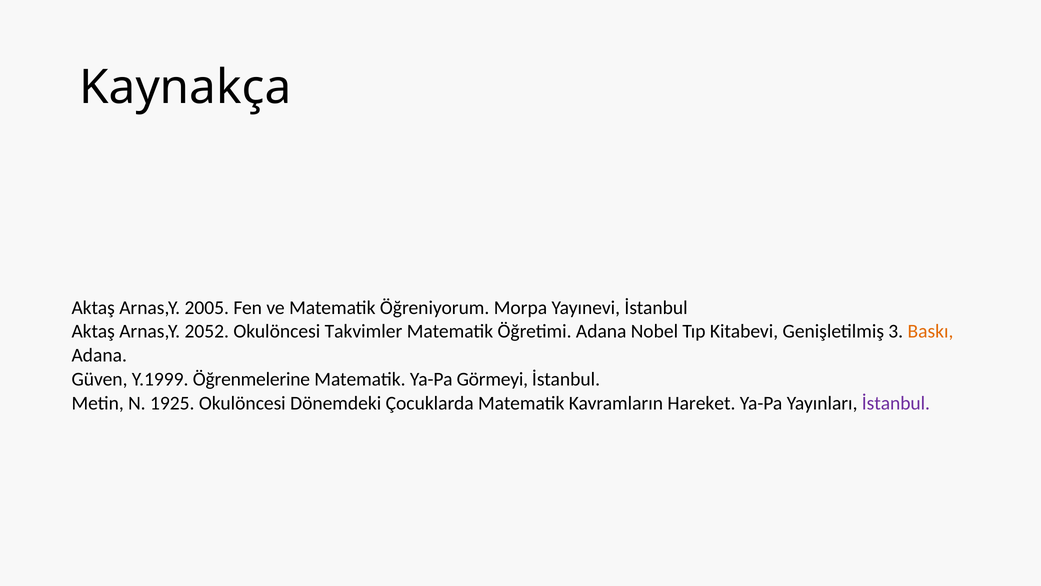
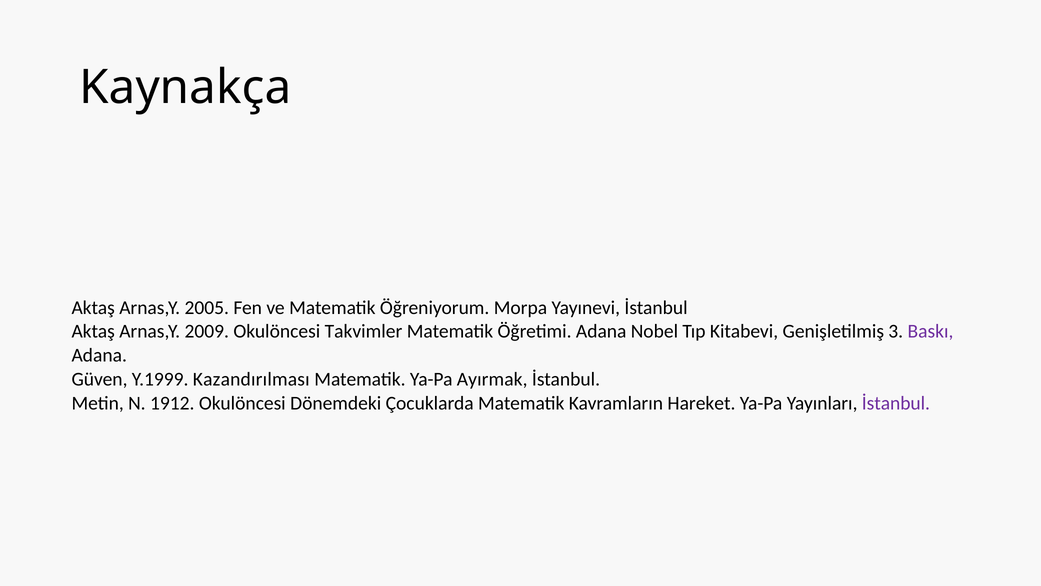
2052: 2052 -> 2009
Baskı colour: orange -> purple
Öğrenmelerine: Öğrenmelerine -> Kazandırılması
Görmeyi: Görmeyi -> Ayırmak
1925: 1925 -> 1912
